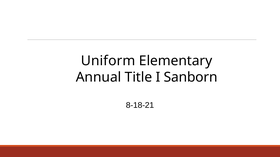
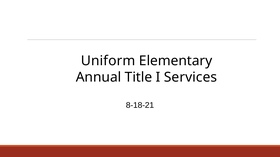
Sanborn: Sanborn -> Services
